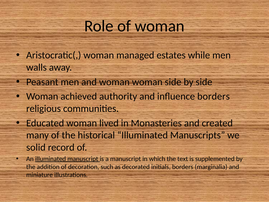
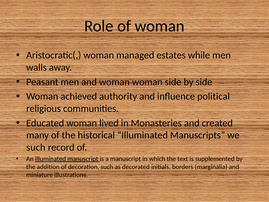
influence borders: borders -> political
solid at (36, 147): solid -> such
